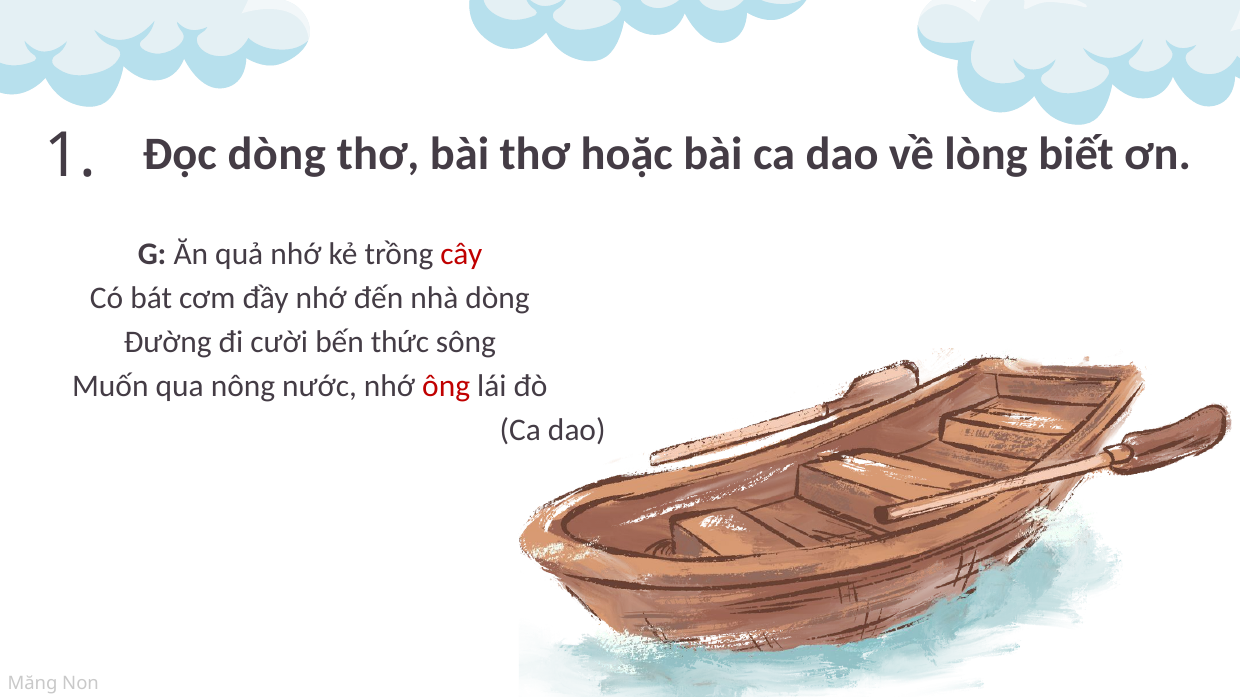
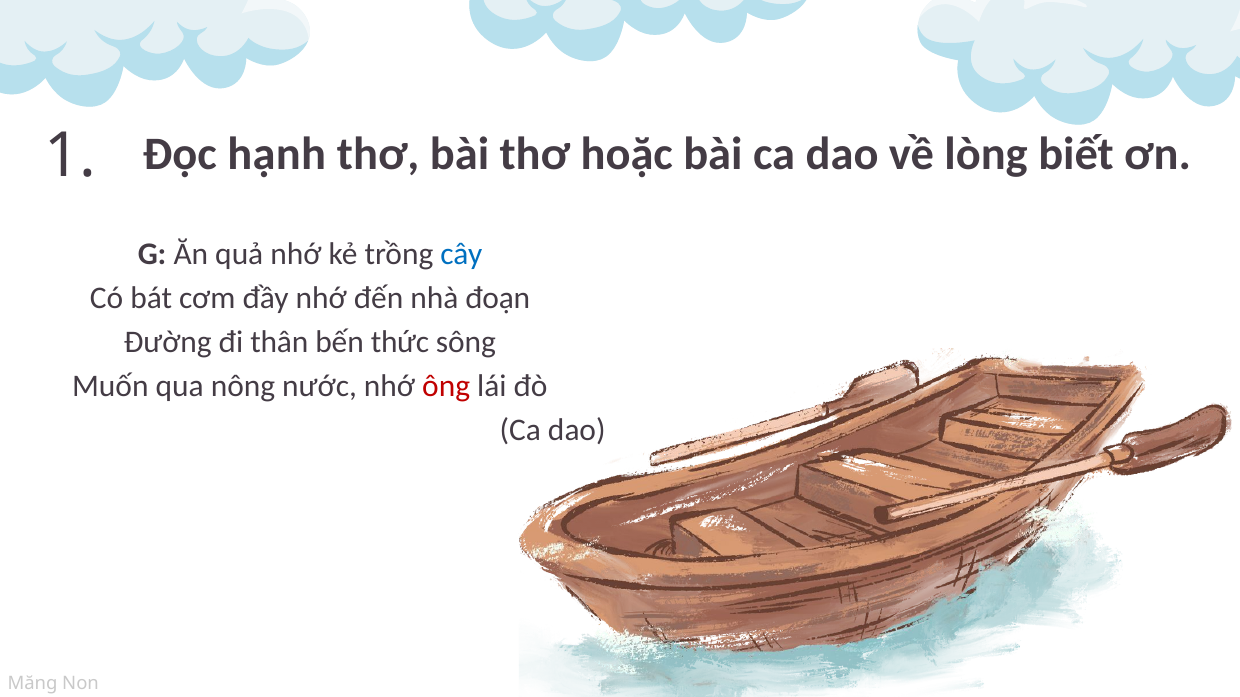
Đọc dòng: dòng -> hạnh
cây colour: red -> blue
nhà dòng: dòng -> đoạn
cười: cười -> thân
